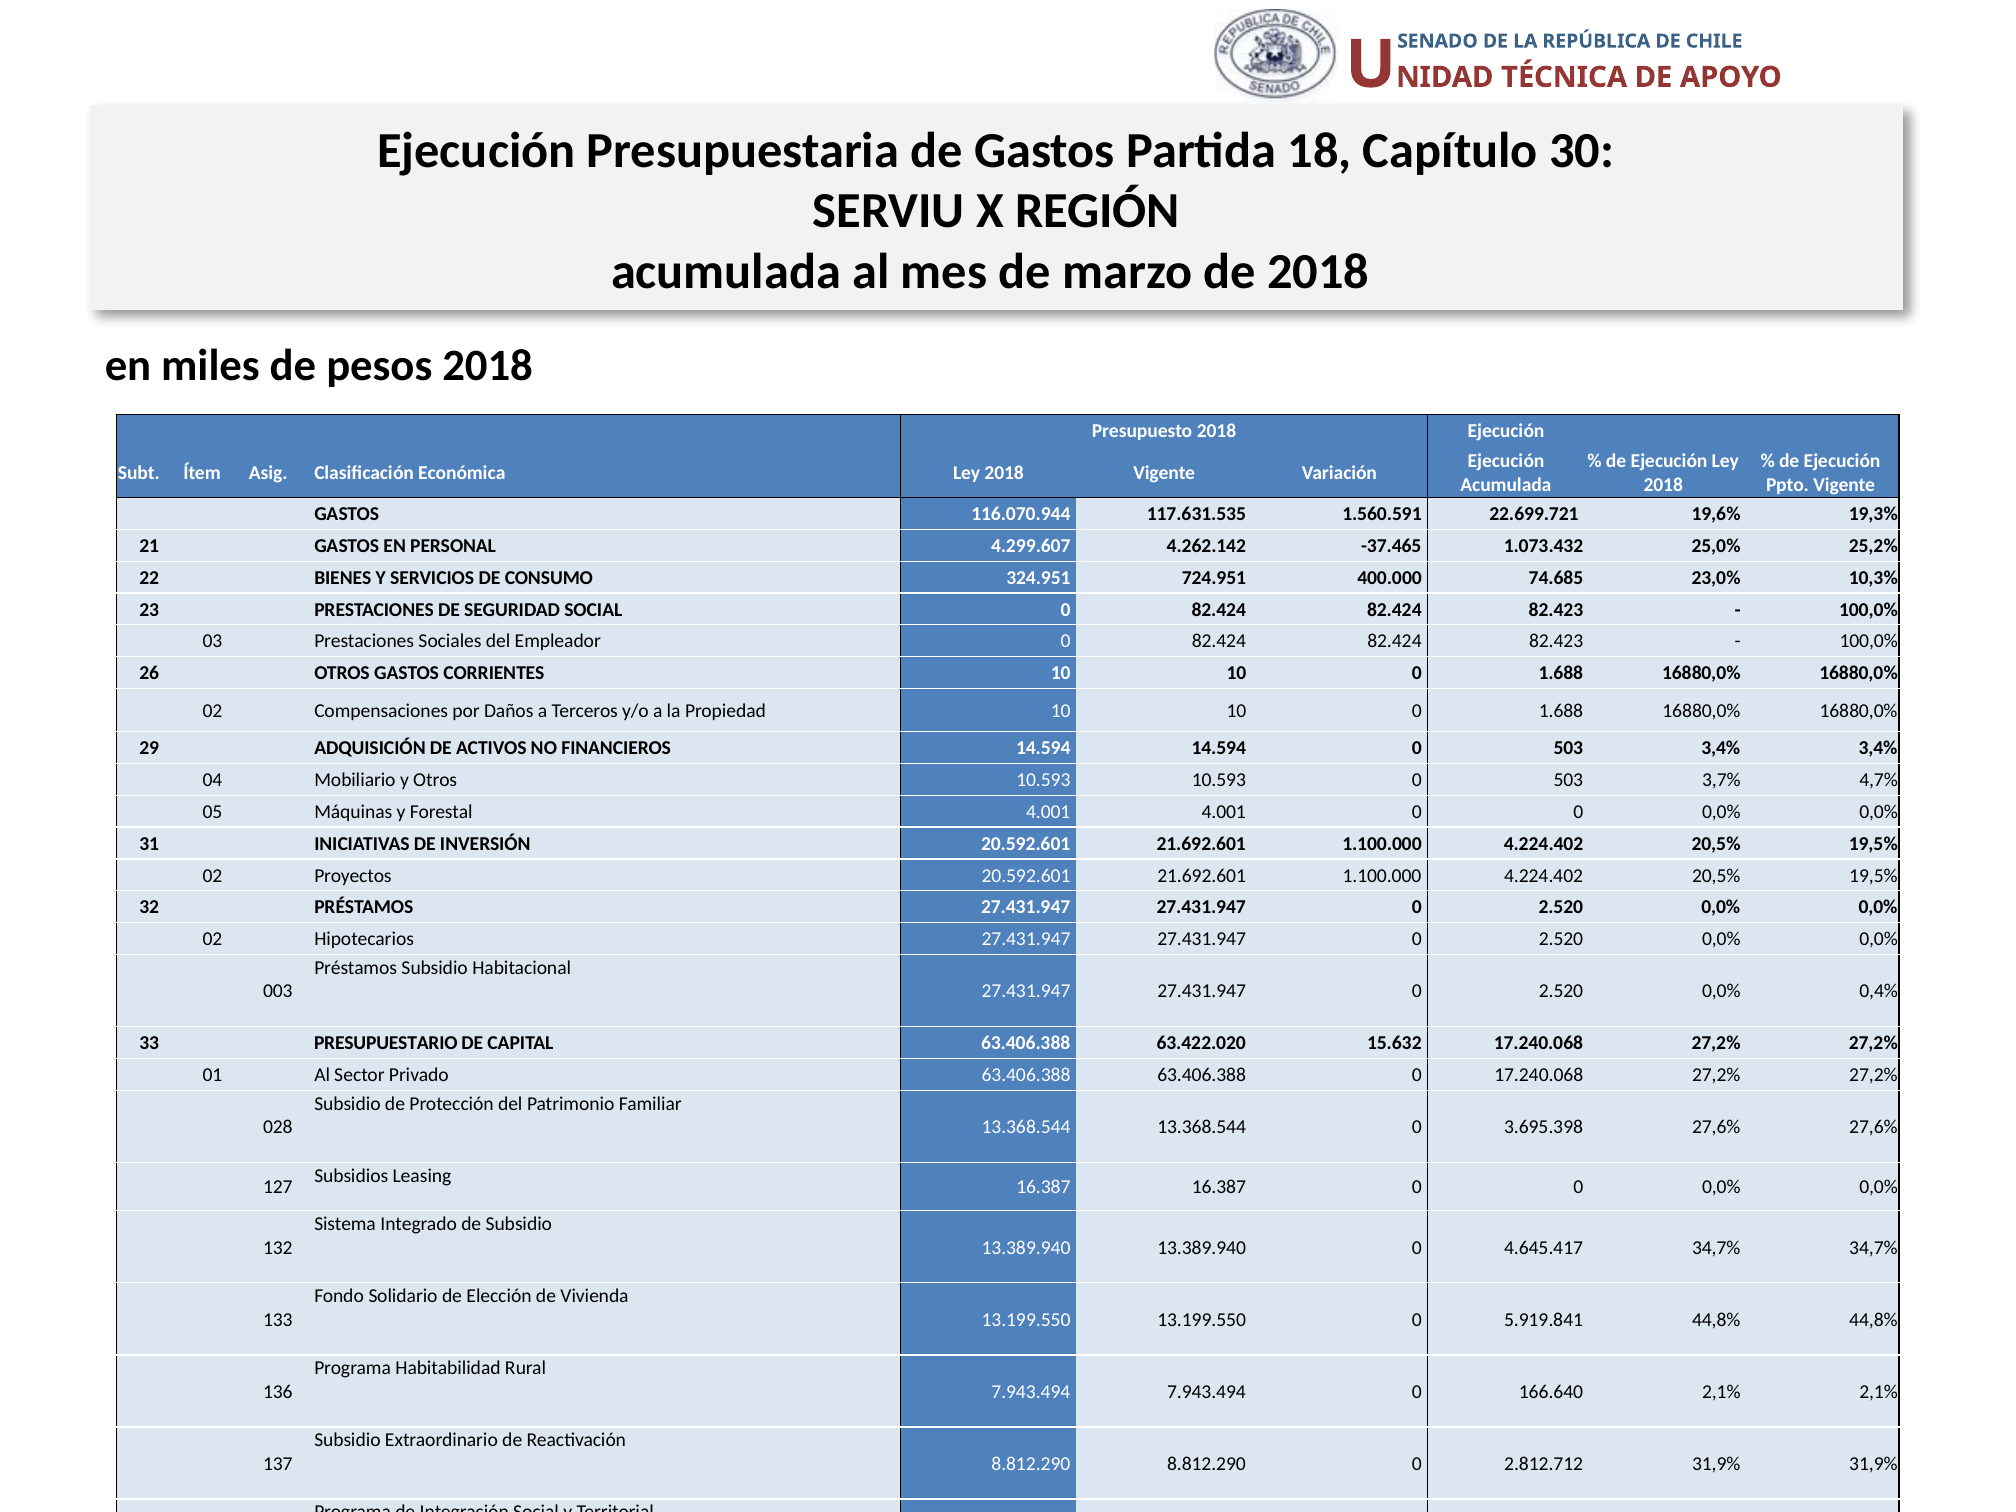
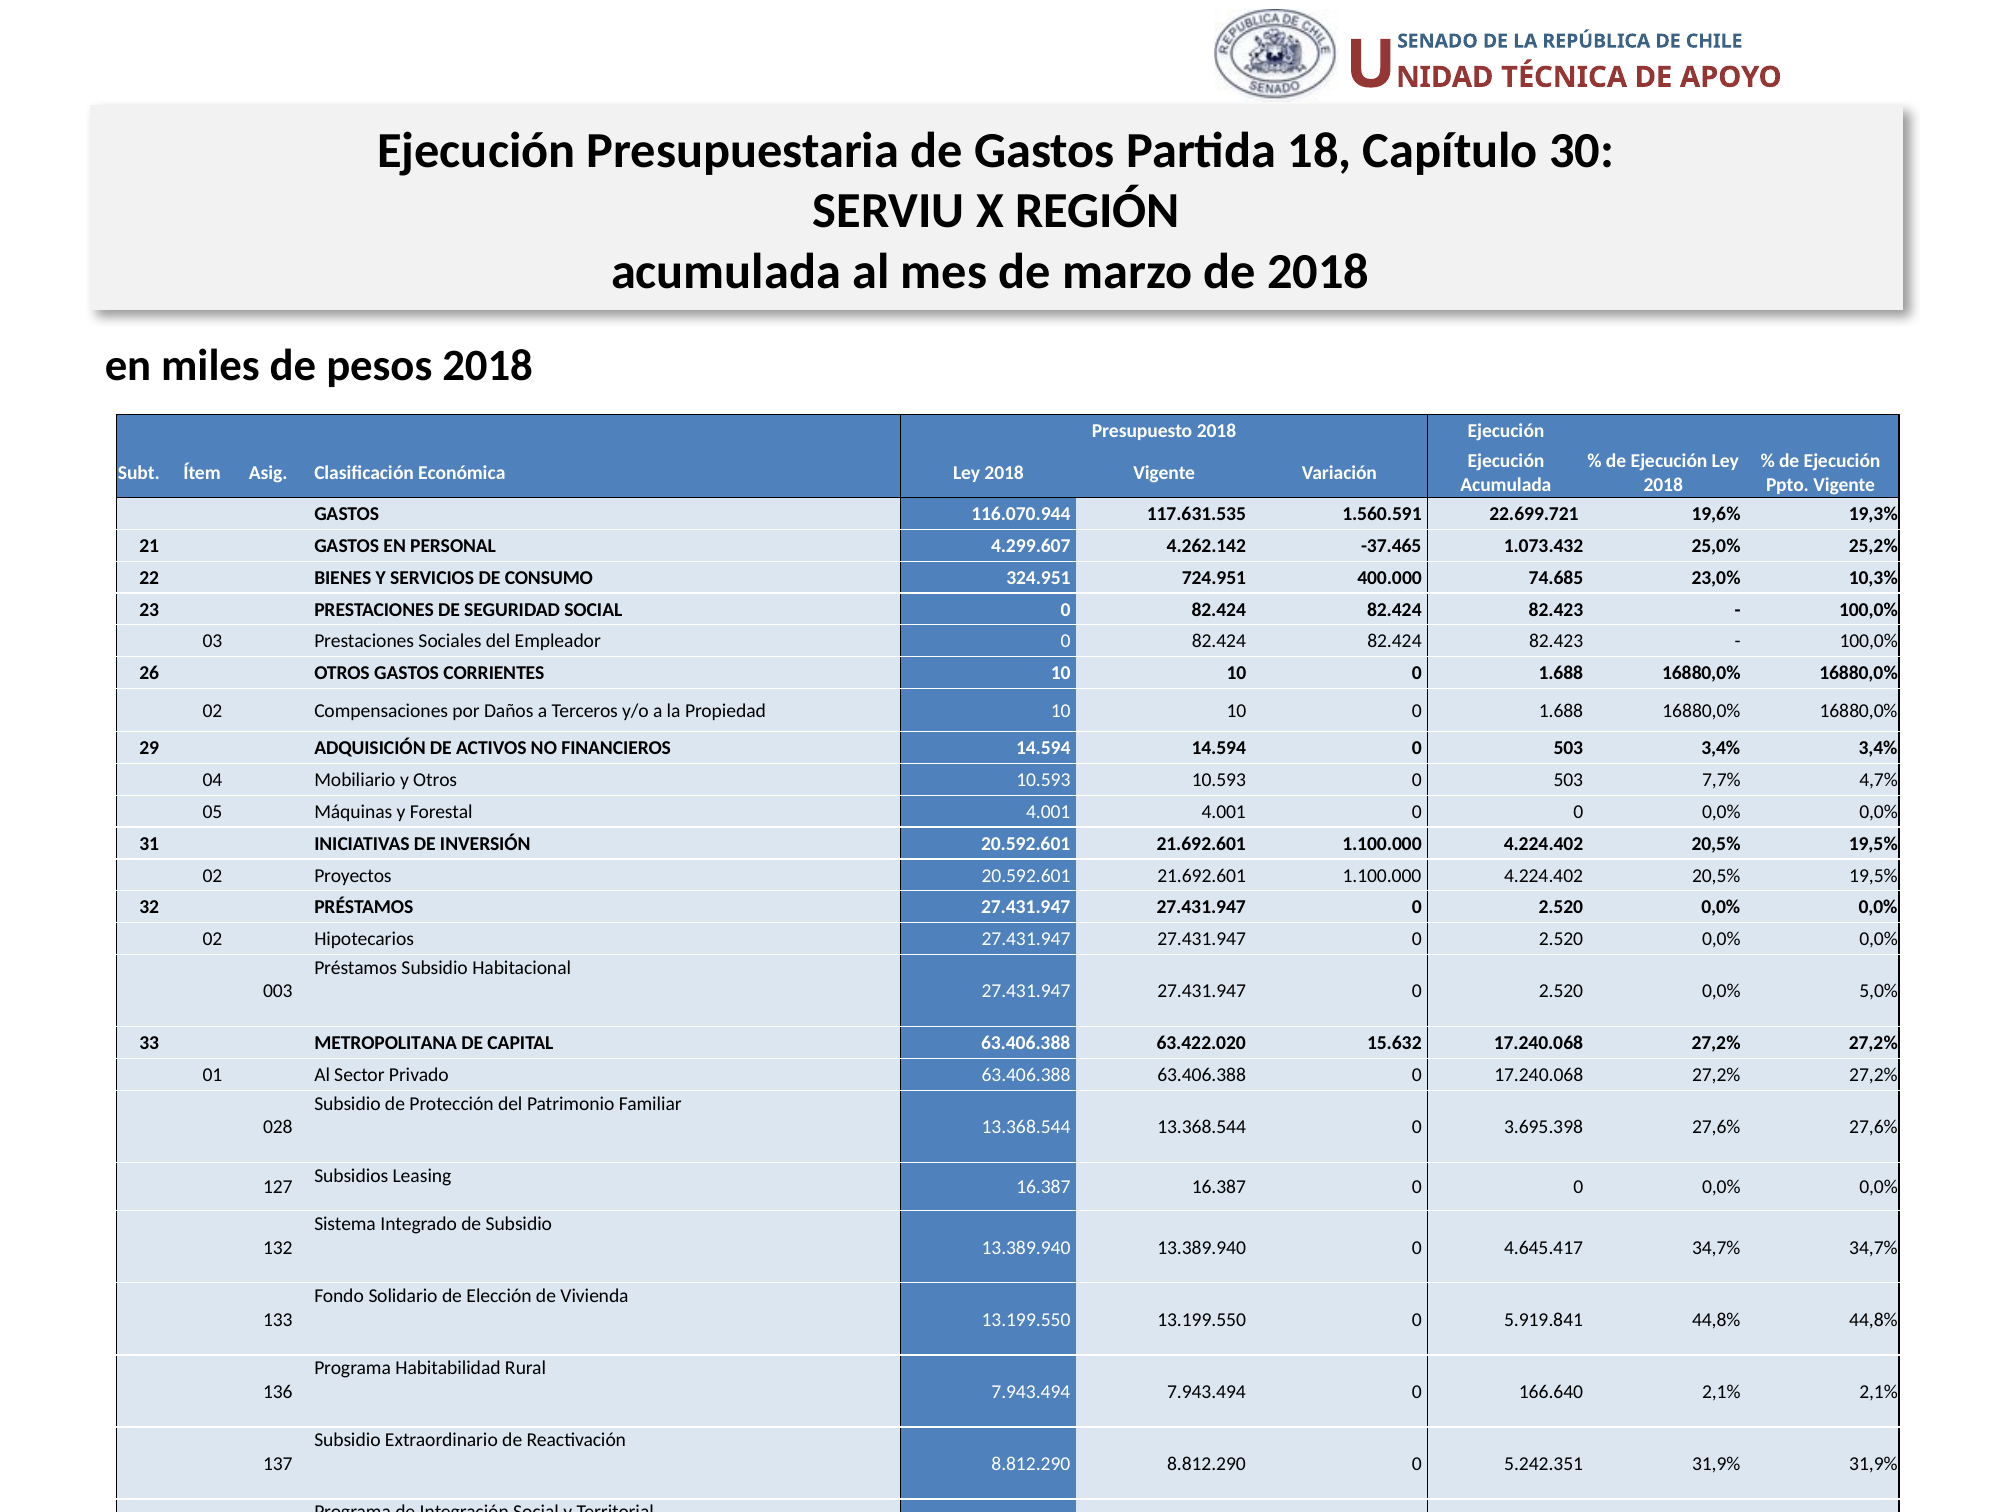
3,7%: 3,7% -> 7,7%
0,4%: 0,4% -> 5,0%
33 PRESUPUESTARIO: PRESUPUESTARIO -> METROPOLITANA
2.812.712: 2.812.712 -> 5.242.351
